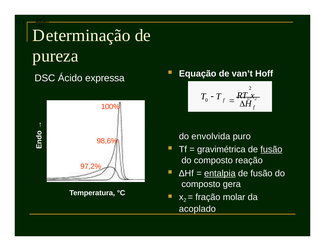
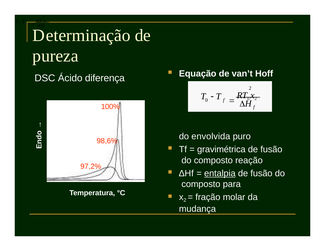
expressa: expressa -> diferença
fusão at (271, 150) underline: present -> none
gera: gera -> para
acoplado: acoplado -> mudança
